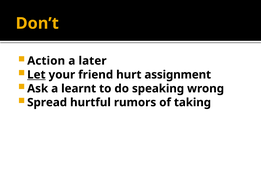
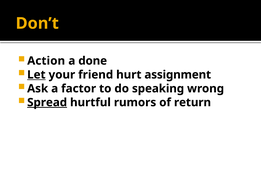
later: later -> done
learnt: learnt -> factor
Spread underline: none -> present
taking: taking -> return
